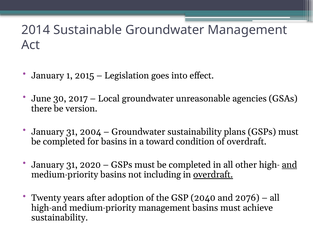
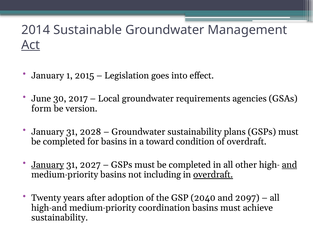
Act underline: none -> present
unreasonable: unreasonable -> requirements
there: there -> form
2004: 2004 -> 2028
January at (48, 165) underline: none -> present
2020: 2020 -> 2027
2076: 2076 -> 2097
medium‐priority management: management -> coordination
